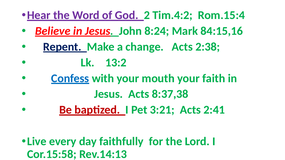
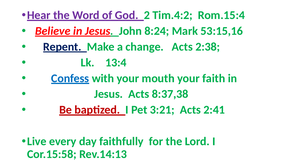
84:15,16: 84:15,16 -> 53:15,16
13:2: 13:2 -> 13:4
